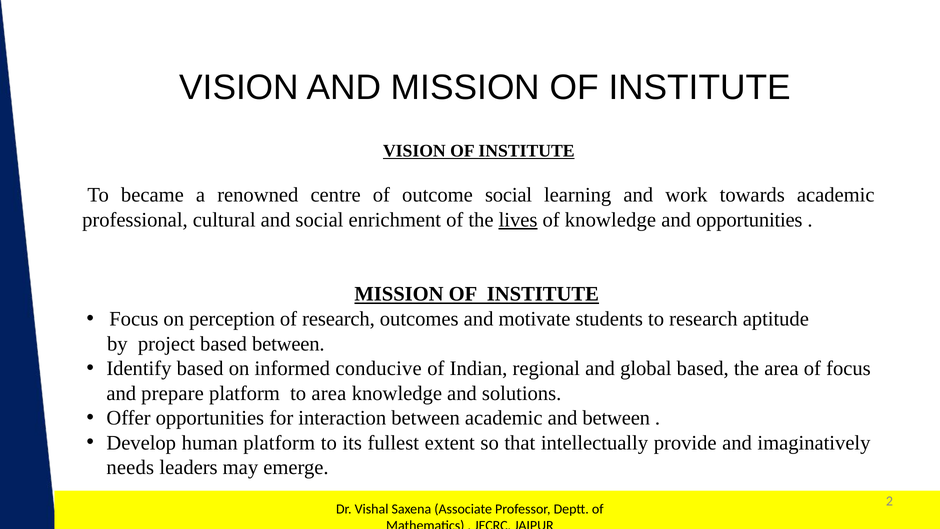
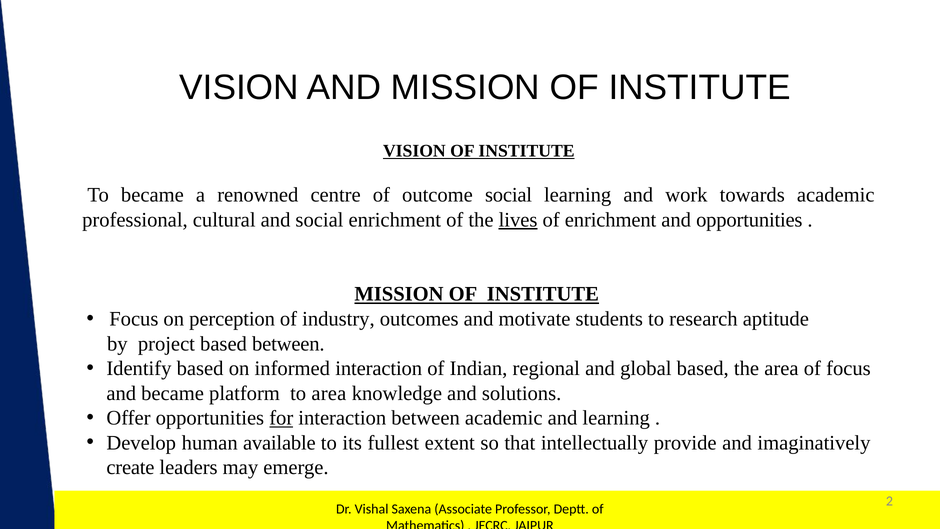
of knowledge: knowledge -> enrichment
of research: research -> industry
informed conducive: conducive -> interaction
and prepare: prepare -> became
for underline: none -> present
and between: between -> learning
human platform: platform -> available
needs: needs -> create
